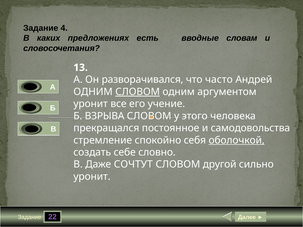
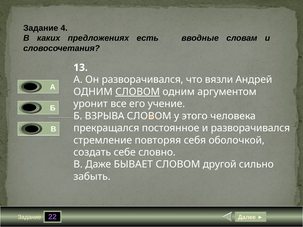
часто: часто -> вязли
и самодовольства: самодовольства -> разворачивался
спокойно: спокойно -> повторяя
оболочкой underline: present -> none
СОЧТУТ: СОЧТУТ -> БЫВАЕТ
уронит at (92, 177): уронит -> забыть
